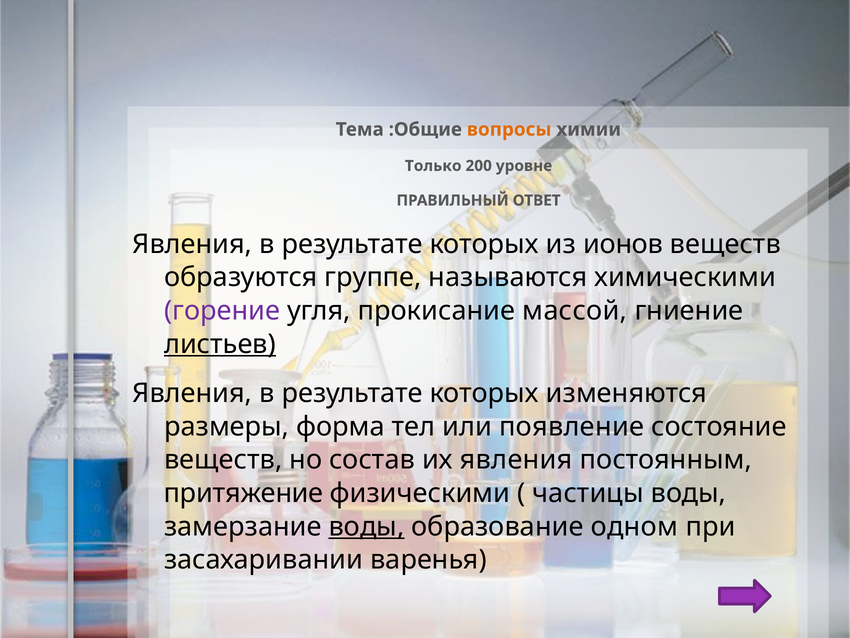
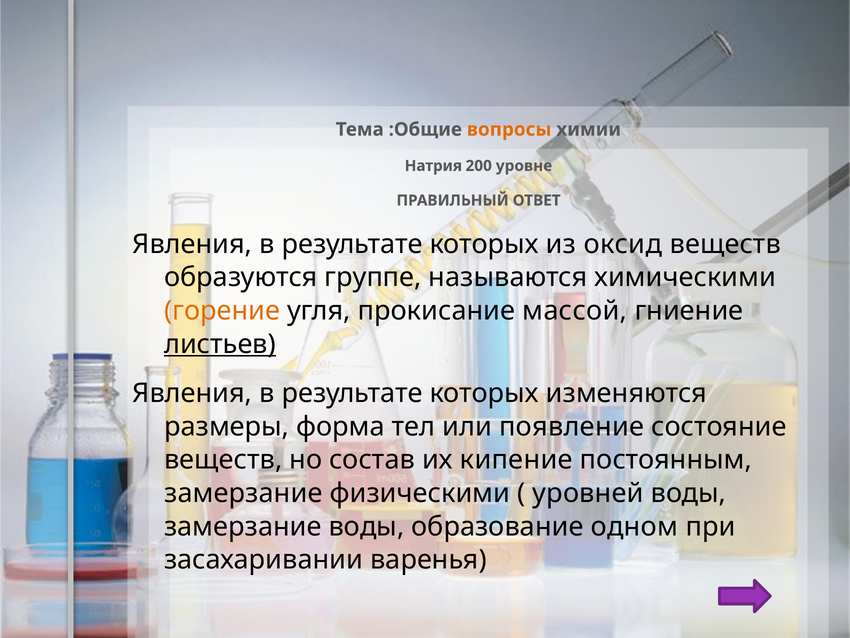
Только: Только -> Натрия
ионов: ионов -> оксид
горение colour: purple -> orange
их явления: явления -> кипение
притяжение at (244, 493): притяжение -> замерзание
частицы: частицы -> уровней
воды at (366, 526) underline: present -> none
